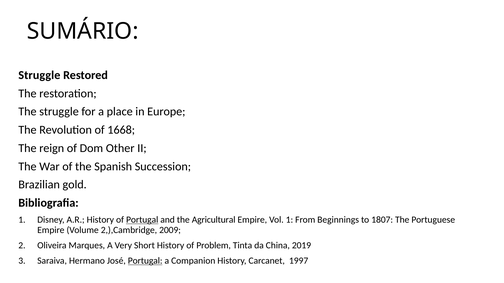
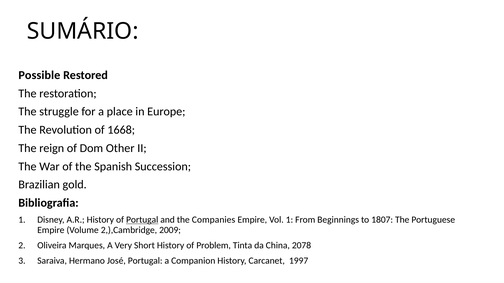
Struggle at (39, 75): Struggle -> Possible
Agricultural: Agricultural -> Companies
2019: 2019 -> 2078
Portugal at (145, 261) underline: present -> none
